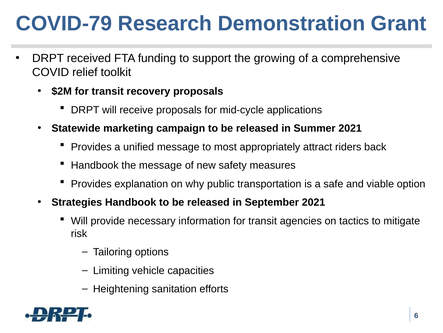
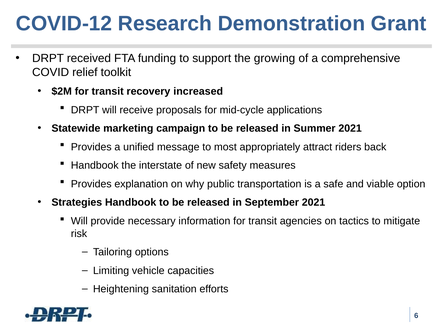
COVID-79: COVID-79 -> COVID-12
recovery proposals: proposals -> increased
the message: message -> interstate
